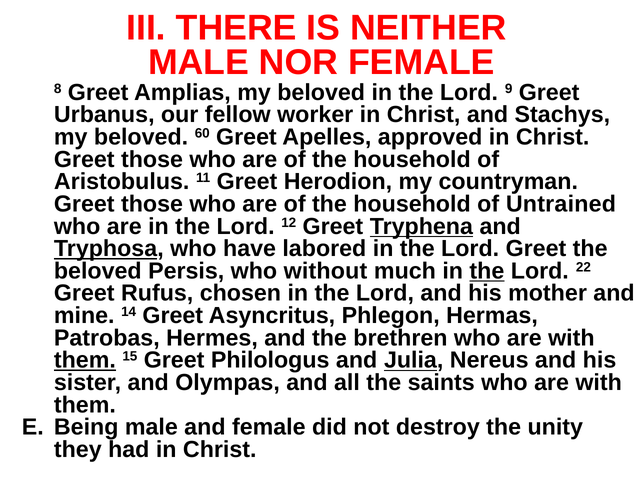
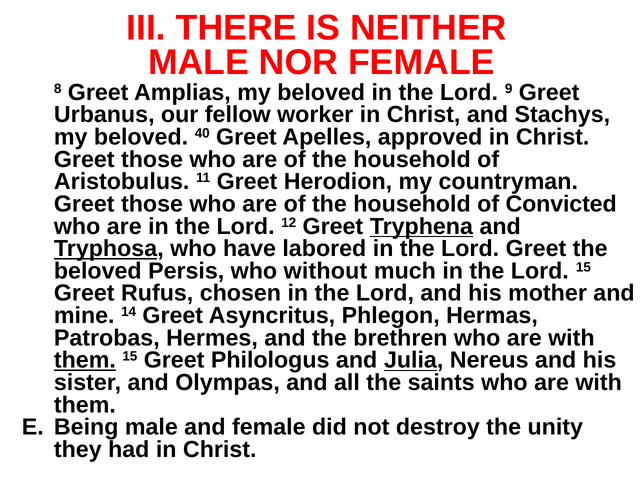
60: 60 -> 40
Untrained: Untrained -> Convicted
the at (487, 271) underline: present -> none
Lord 22: 22 -> 15
